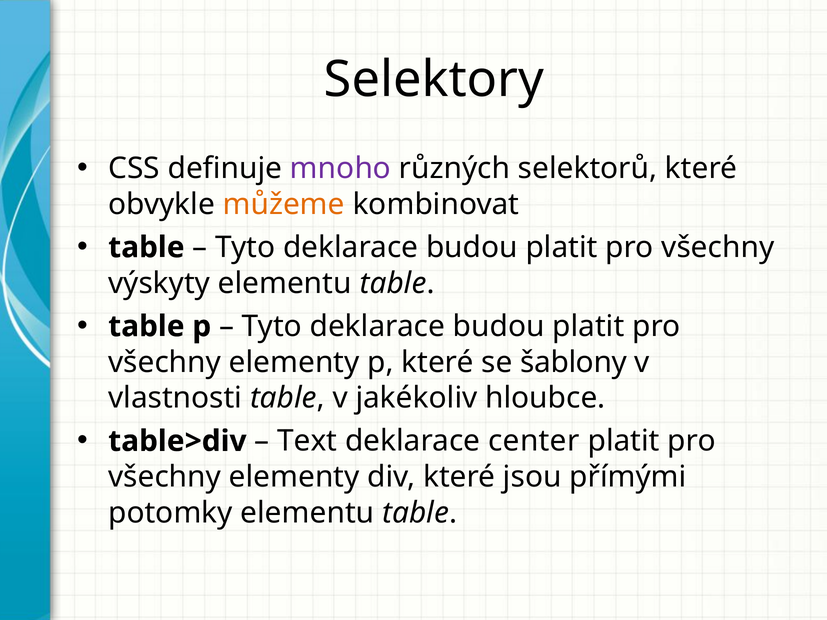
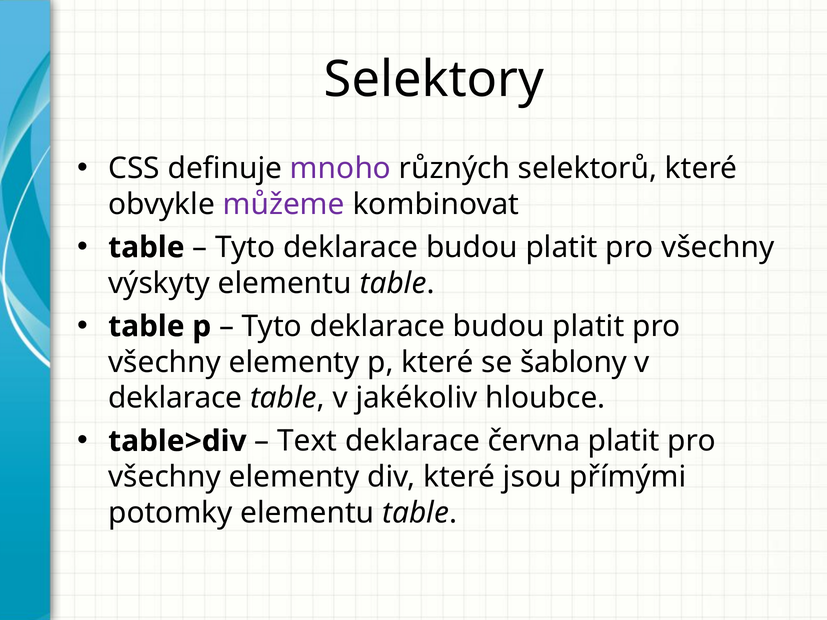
můžeme colour: orange -> purple
vlastnosti at (175, 398): vlastnosti -> deklarace
center: center -> června
